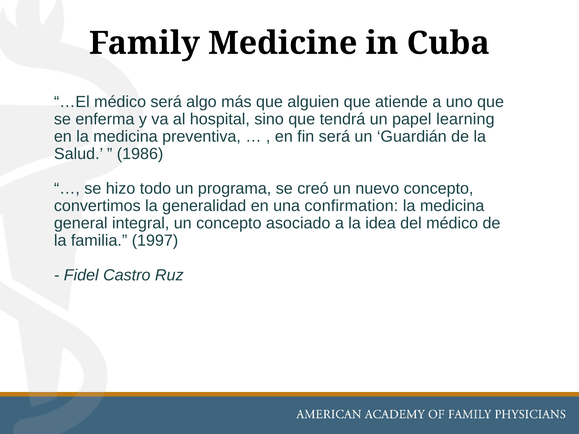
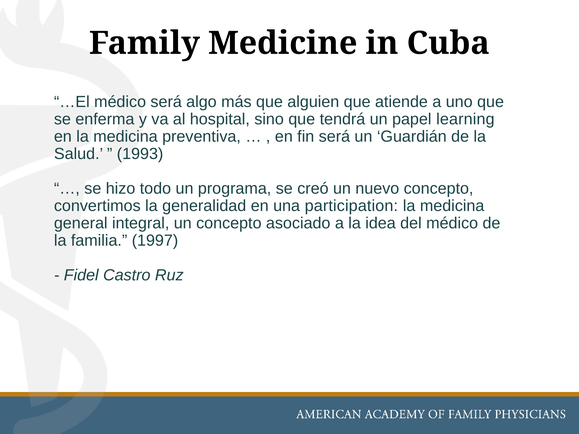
1986: 1986 -> 1993
confirmation: confirmation -> participation
